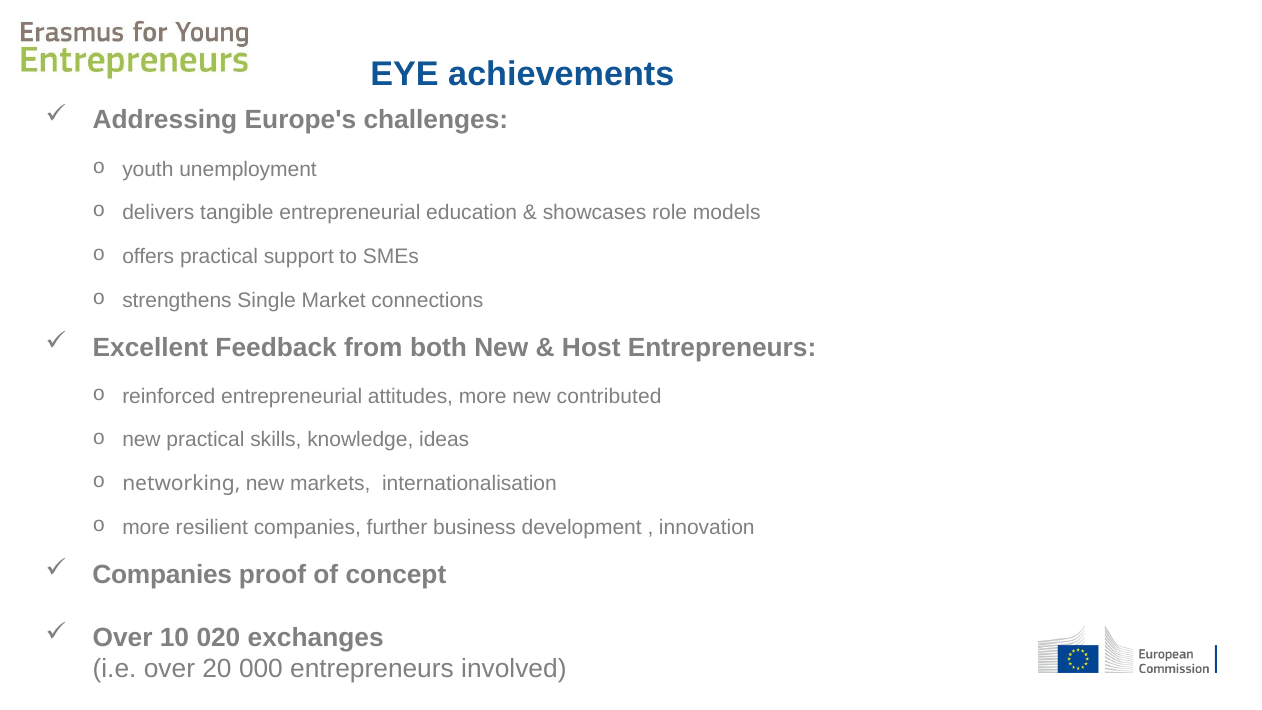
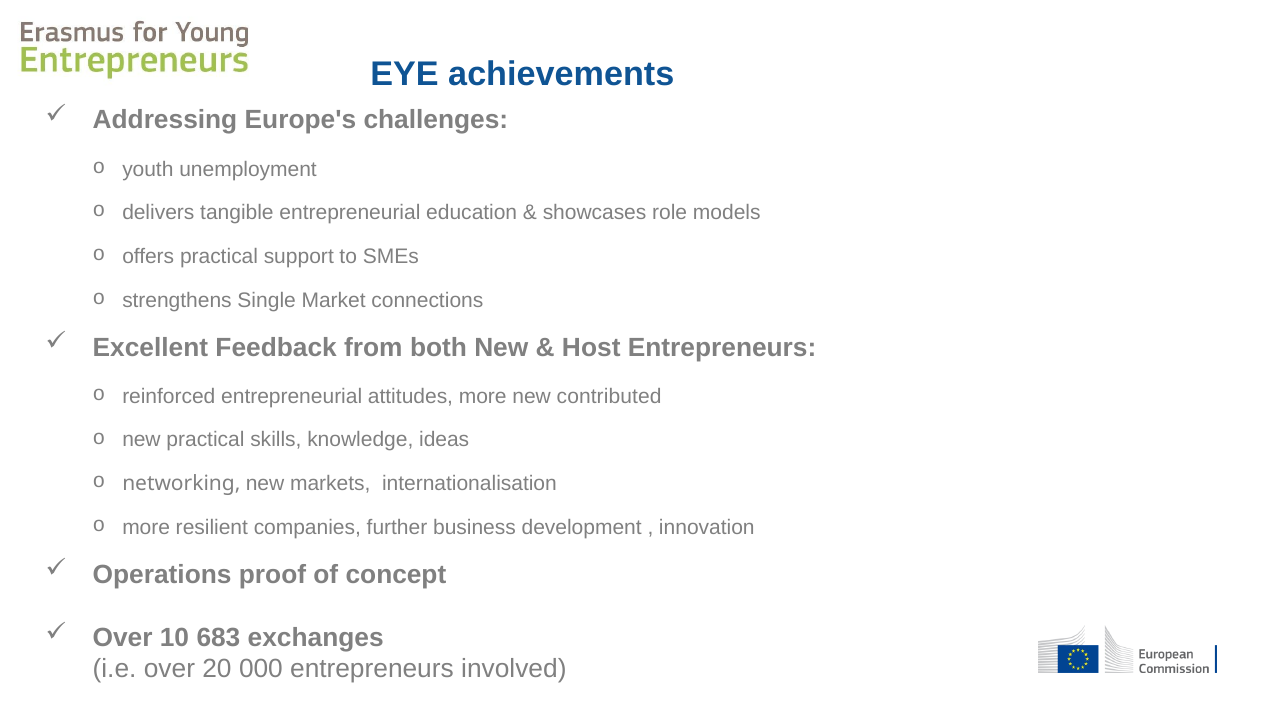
Companies at (162, 574): Companies -> Operations
020: 020 -> 683
